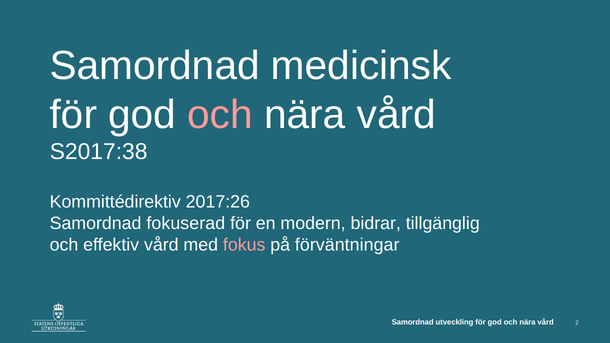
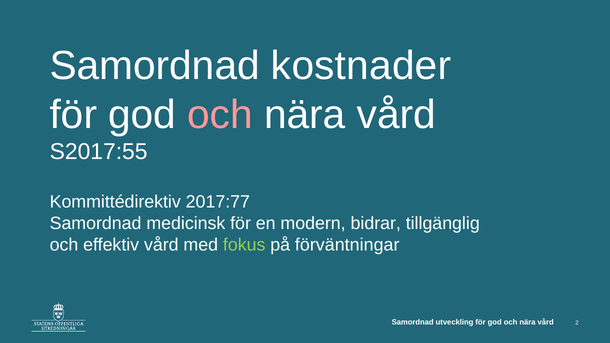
medicinsk: medicinsk -> kostnader
S2017:38: S2017:38 -> S2017:55
2017:26: 2017:26 -> 2017:77
fokuserad: fokuserad -> medicinsk
fokus colour: pink -> light green
